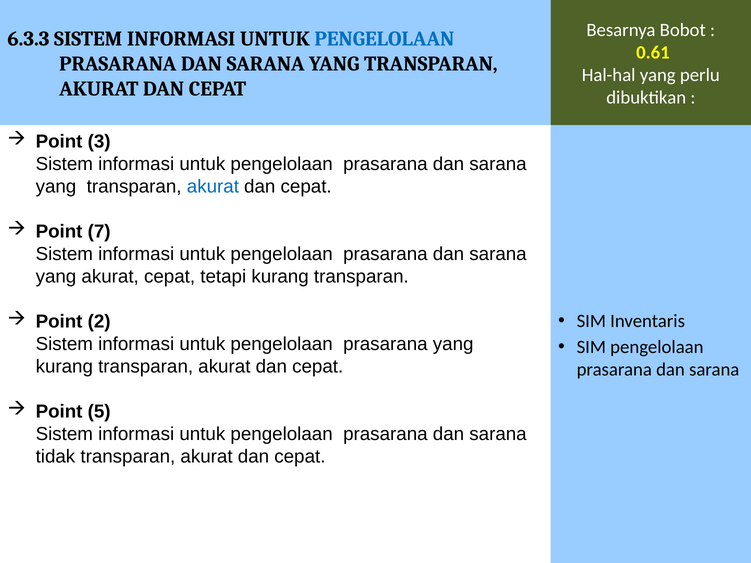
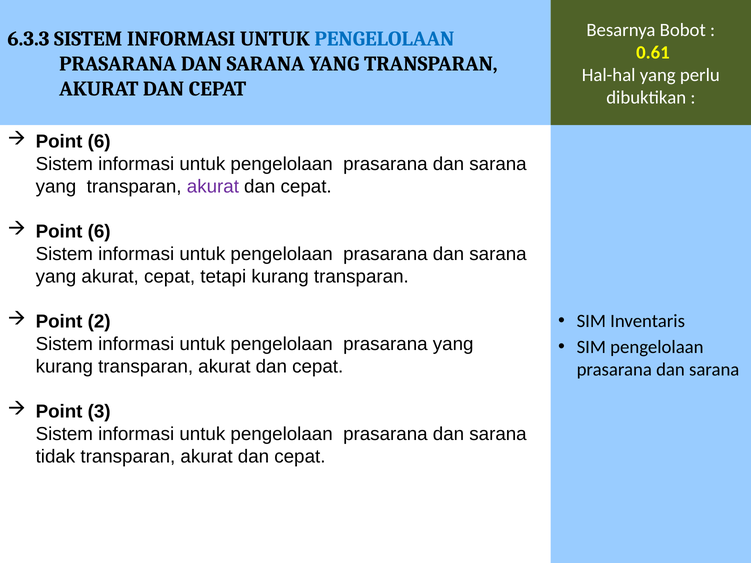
3 at (99, 141): 3 -> 6
akurat at (213, 187) colour: blue -> purple
7 at (99, 232): 7 -> 6
5: 5 -> 3
